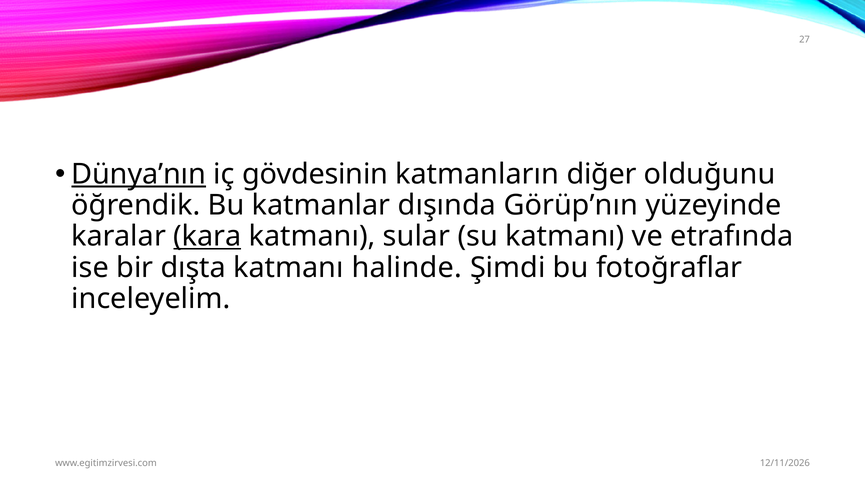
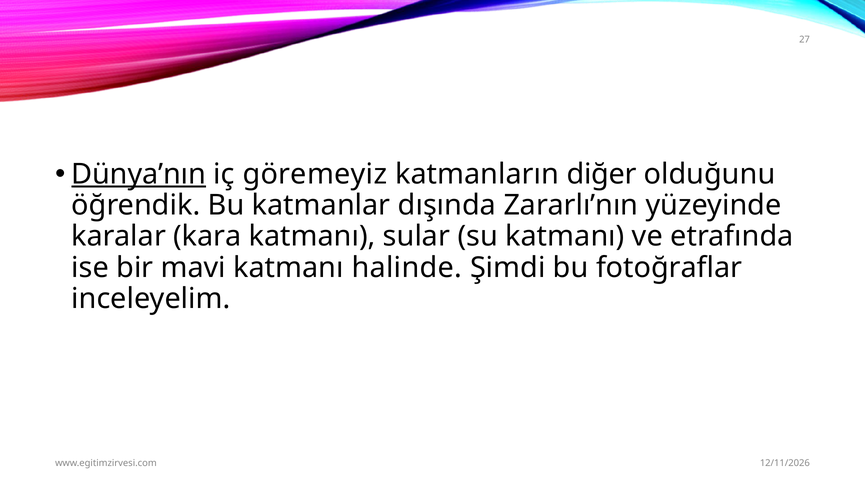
gövdesinin: gövdesinin -> göremeyiz
Görüp’nın: Görüp’nın -> Zararlı’nın
kara underline: present -> none
dışta: dışta -> mavi
